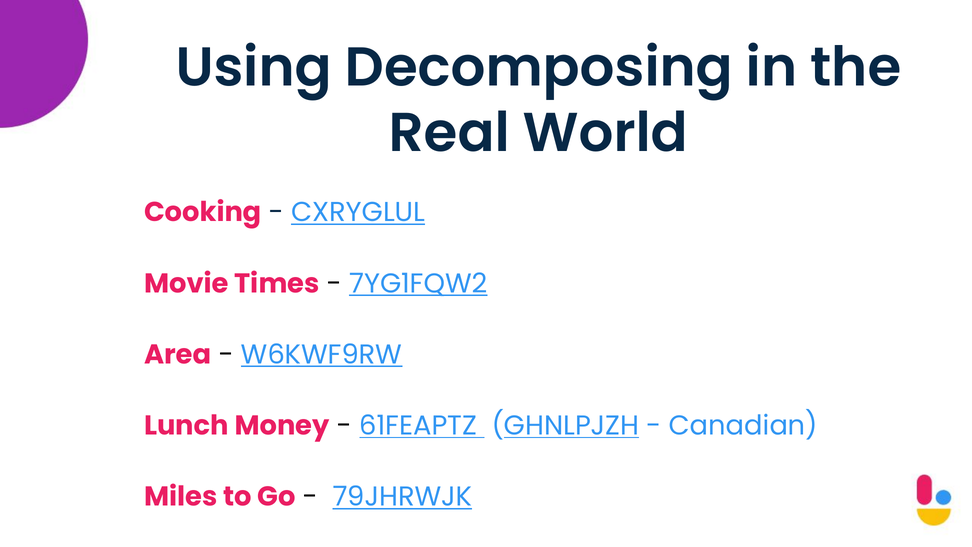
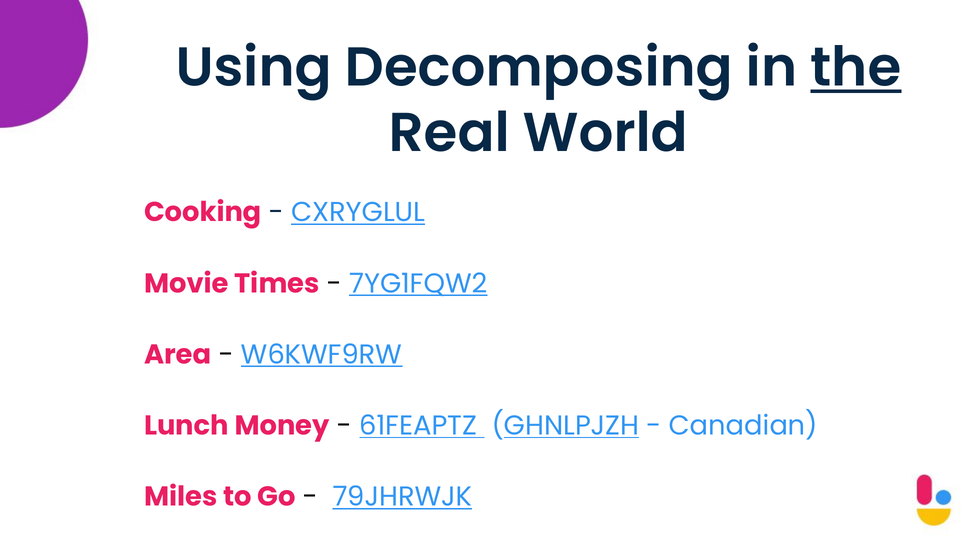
the underline: none -> present
